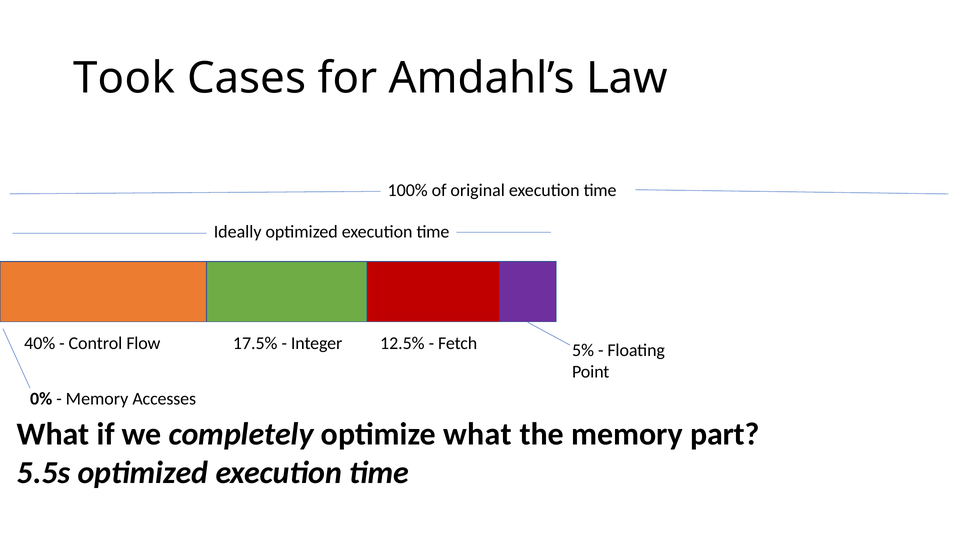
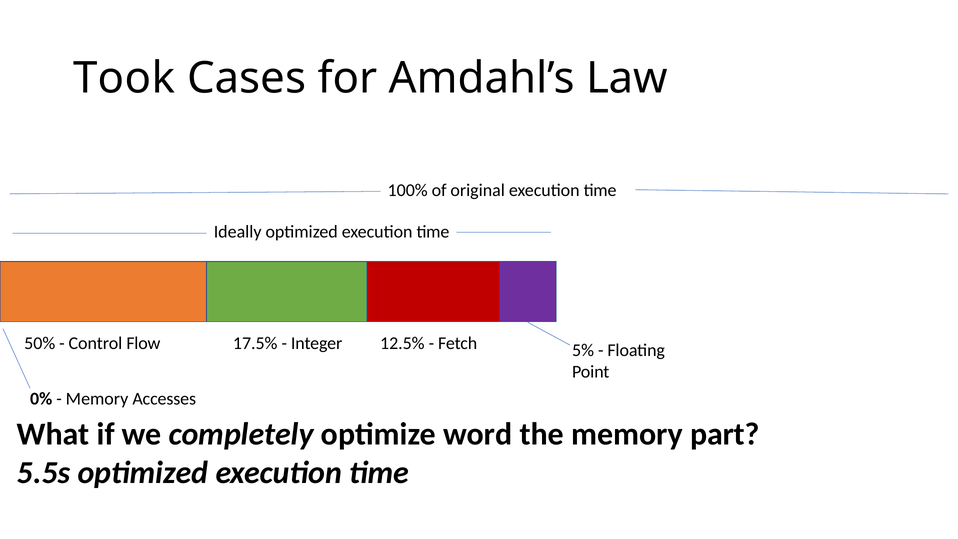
40%: 40% -> 50%
optimize what: what -> word
